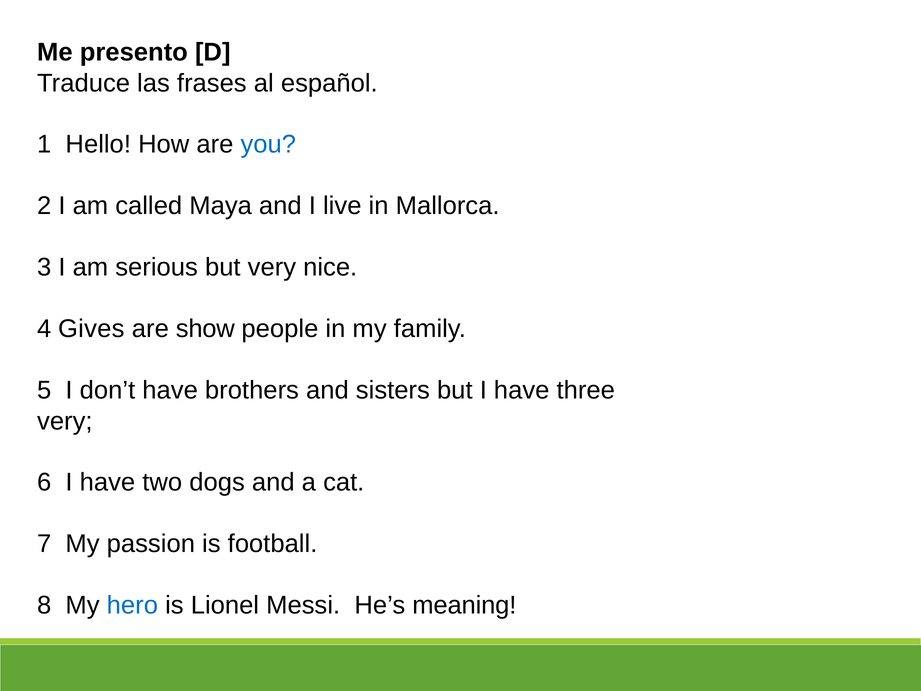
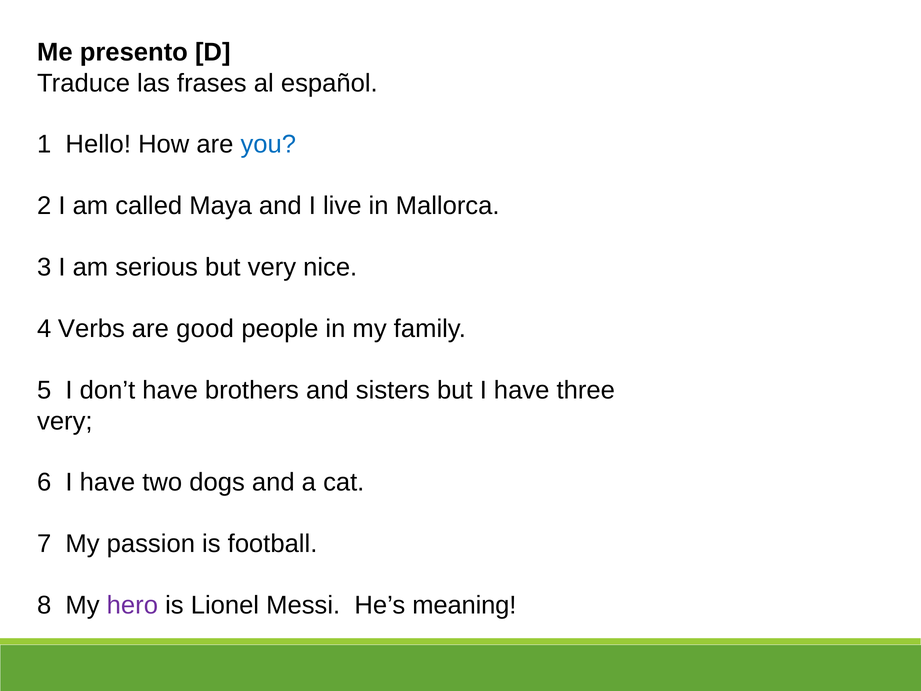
Gives: Gives -> Verbs
show: show -> good
hero colour: blue -> purple
